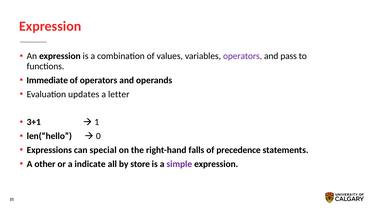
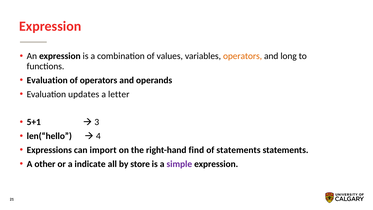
operators at (243, 56) colour: purple -> orange
pass: pass -> long
Immediate at (47, 80): Immediate -> Evaluation
3+1: 3+1 -> 5+1
1: 1 -> 3
0: 0 -> 4
special: special -> import
falls: falls -> find
of precedence: precedence -> statements
